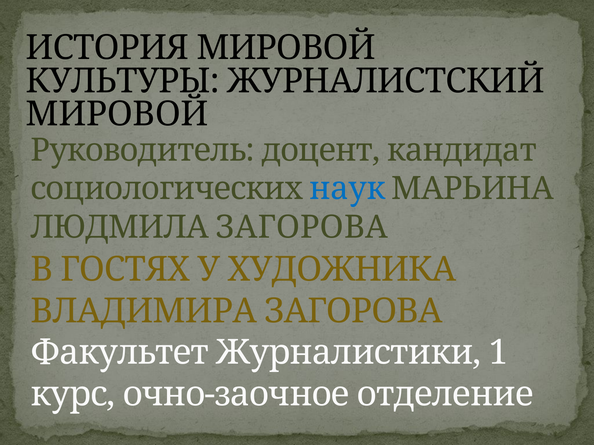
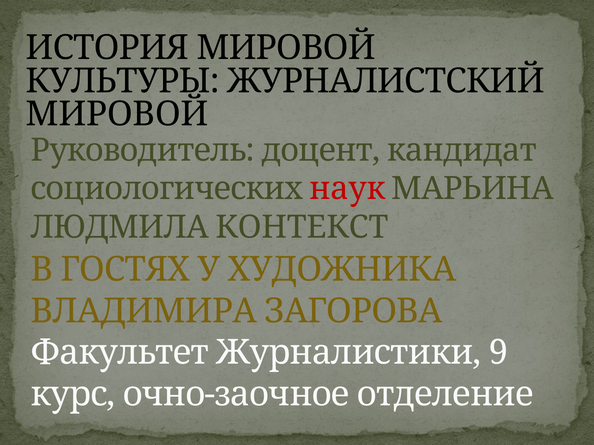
наук colour: blue -> red
ЛЮДМИЛА ЗАГОРОВА: ЗАГОРОВА -> КОНТЕКСТ
1: 1 -> 9
